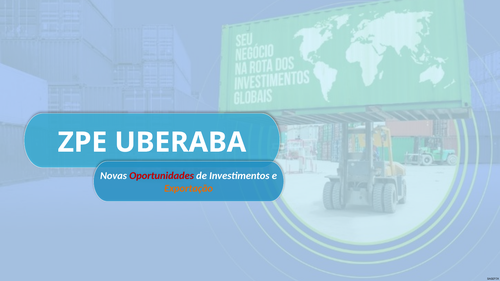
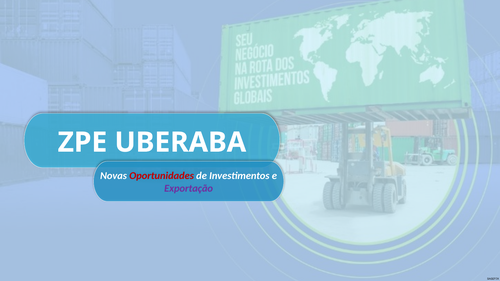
Exportação colour: orange -> purple
